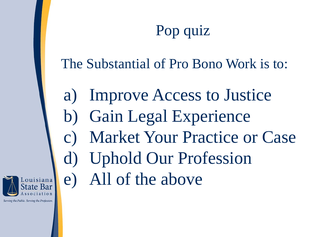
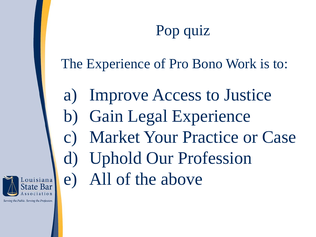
The Substantial: Substantial -> Experience
